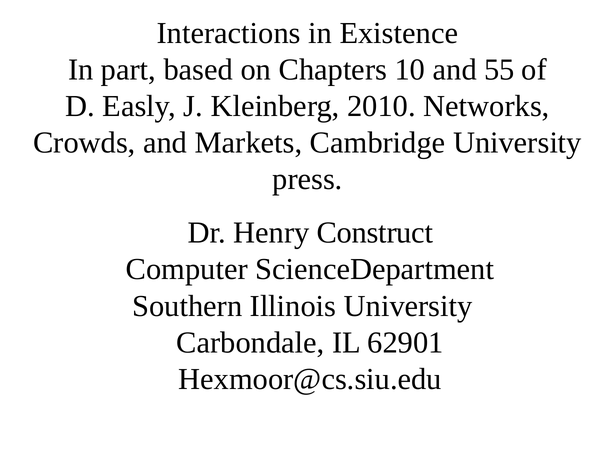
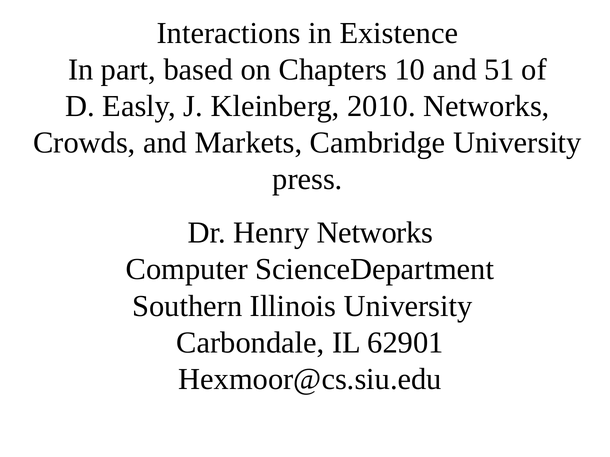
55: 55 -> 51
Henry Construct: Construct -> Networks
